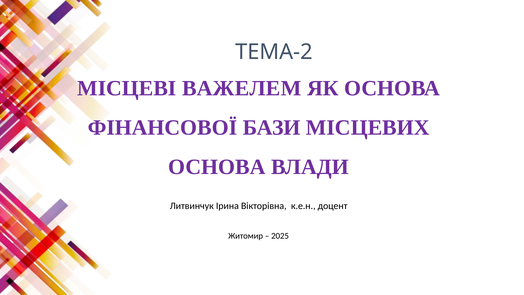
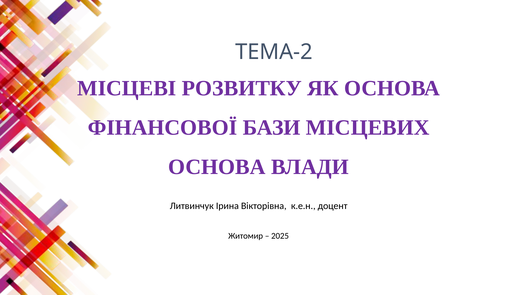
ВАЖЕЛЕМ: ВАЖЕЛЕМ -> РОЗВИТКУ
